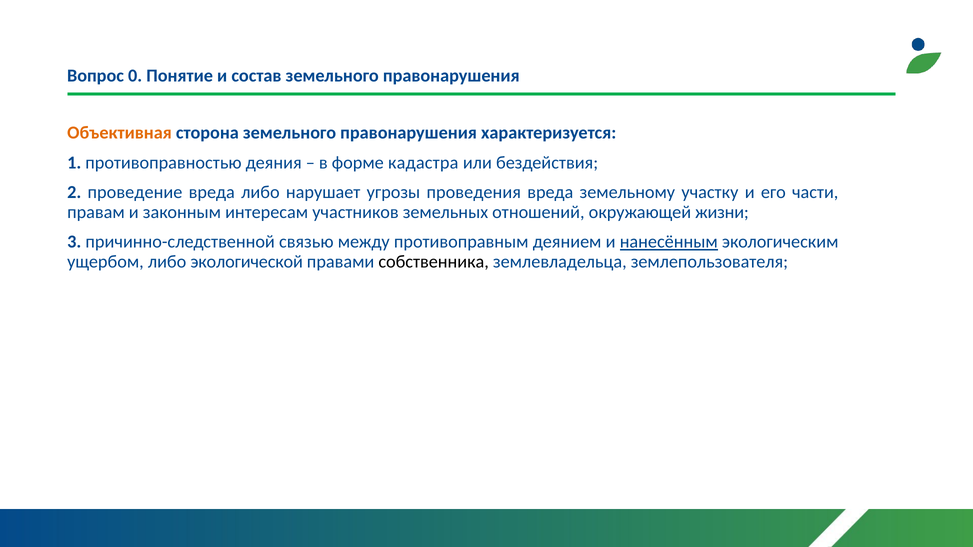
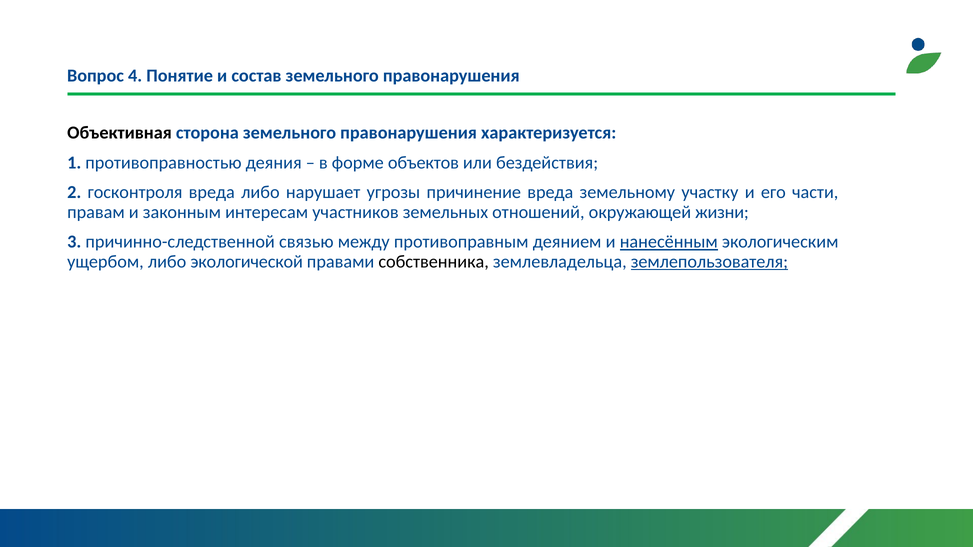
0: 0 -> 4
Объективная colour: orange -> black
кадастра: кадастра -> объектов
проведение: проведение -> госконтроля
проведения: проведения -> причинение
землепользователя underline: none -> present
